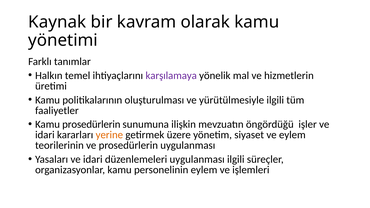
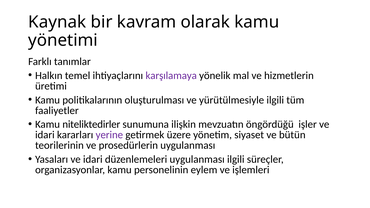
Kamu prosedürlerin: prosedürlerin -> niteliktedirler
yerine colour: orange -> purple
ve eylem: eylem -> bütün
